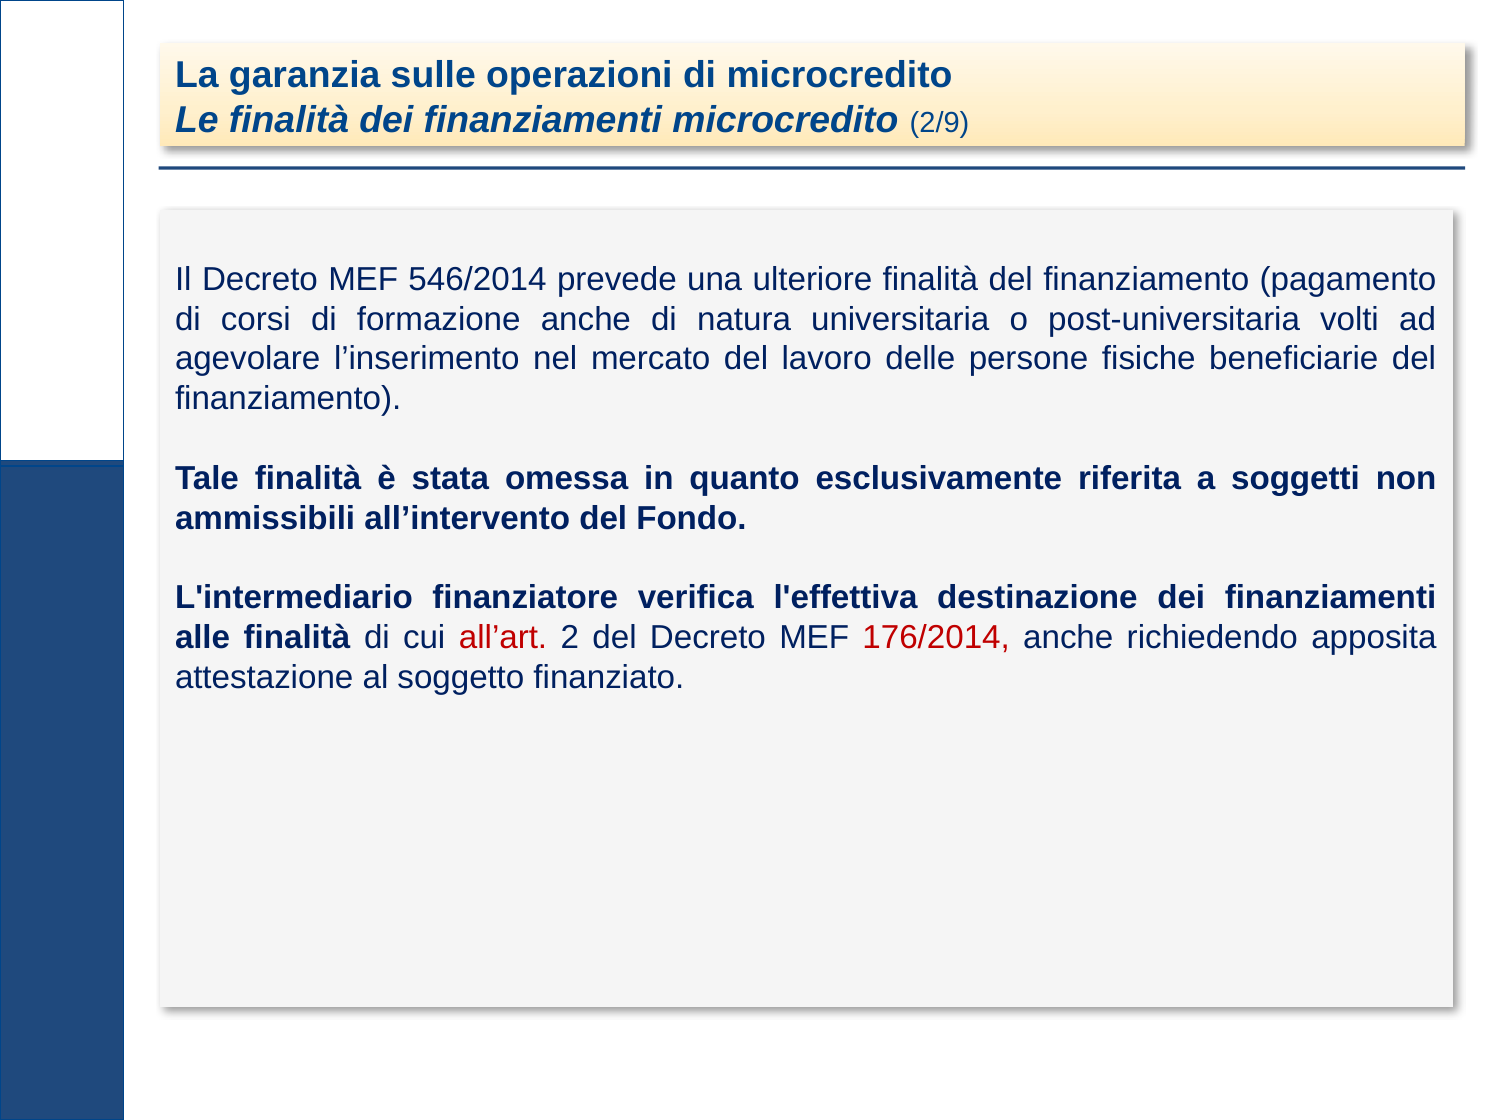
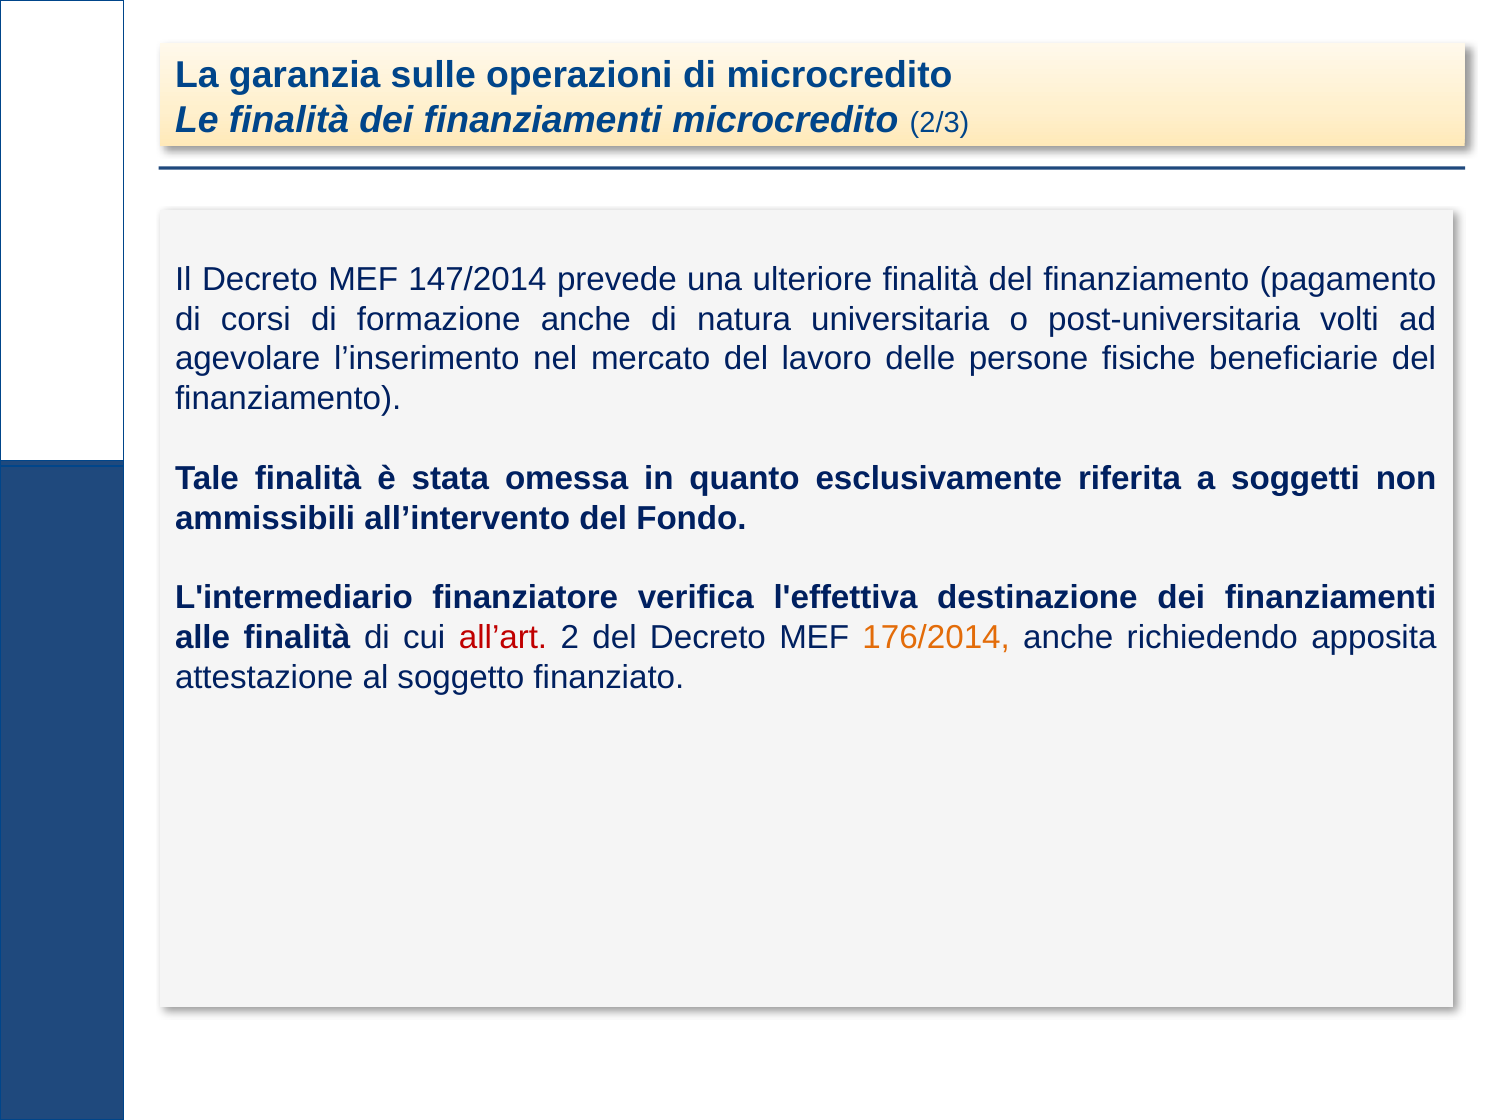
2/9: 2/9 -> 2/3
546/2014: 546/2014 -> 147/2014
176/2014 colour: red -> orange
